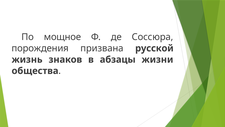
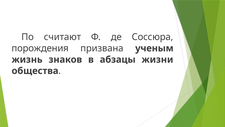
мощное: мощное -> считают
русской: русской -> ученым
